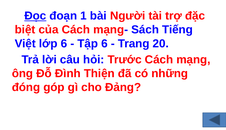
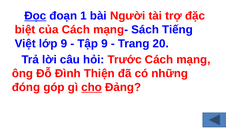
lớp 6: 6 -> 9
Tập 6: 6 -> 9
cho underline: none -> present
